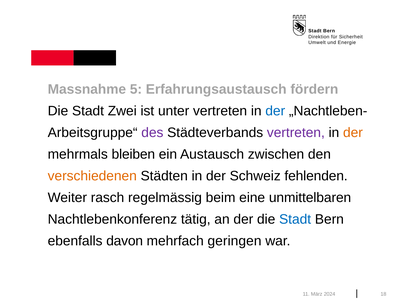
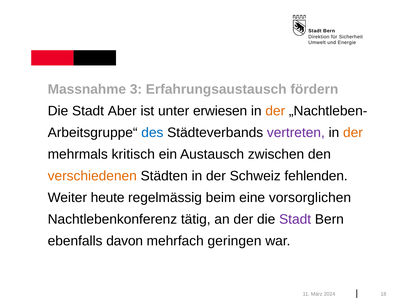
5: 5 -> 3
Zwei: Zwei -> Aber
unter vertreten: vertreten -> erwiesen
der at (275, 111) colour: blue -> orange
des colour: purple -> blue
bleiben: bleiben -> kritisch
rasch: rasch -> heute
unmittelbaren: unmittelbaren -> vorsorglichen
Stadt at (295, 220) colour: blue -> purple
